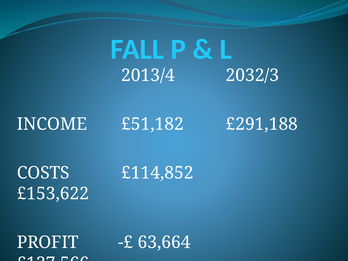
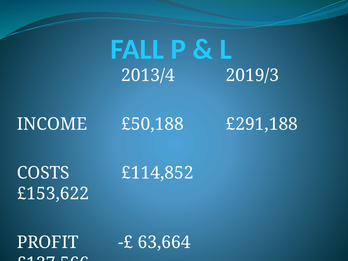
2032/3: 2032/3 -> 2019/3
£51,182: £51,182 -> £50,188
